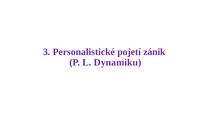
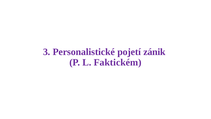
Dynamiku: Dynamiku -> Faktickém
